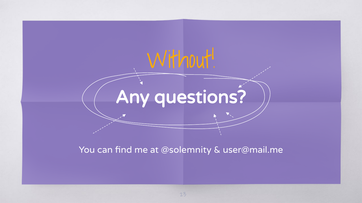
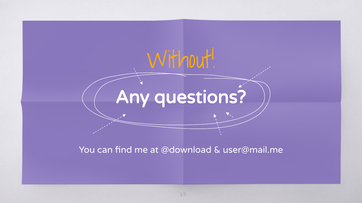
@solemnity: @solemnity -> @download
